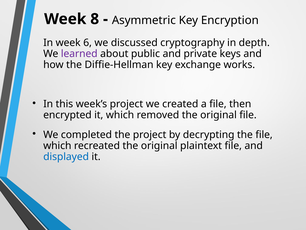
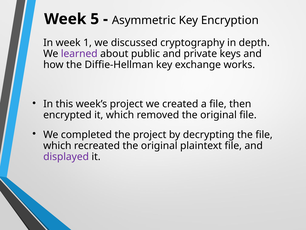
8: 8 -> 5
6: 6 -> 1
displayed colour: blue -> purple
